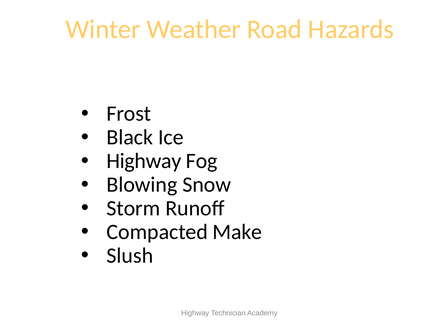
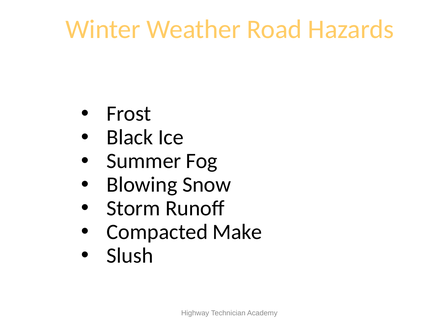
Highway at (144, 161): Highway -> Summer
